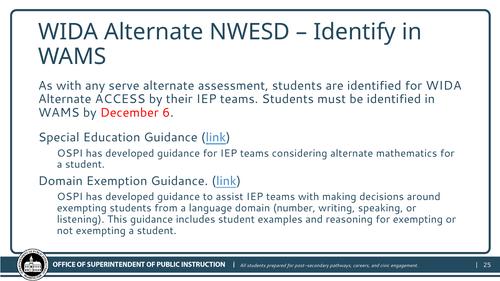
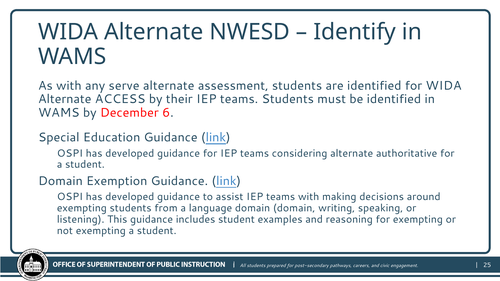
mathematics: mathematics -> authoritative
domain number: number -> domain
